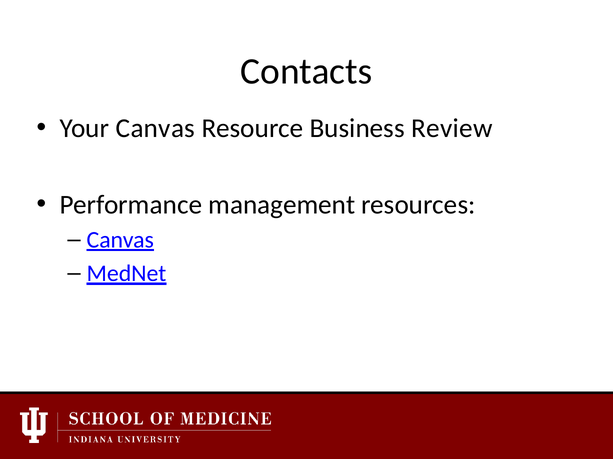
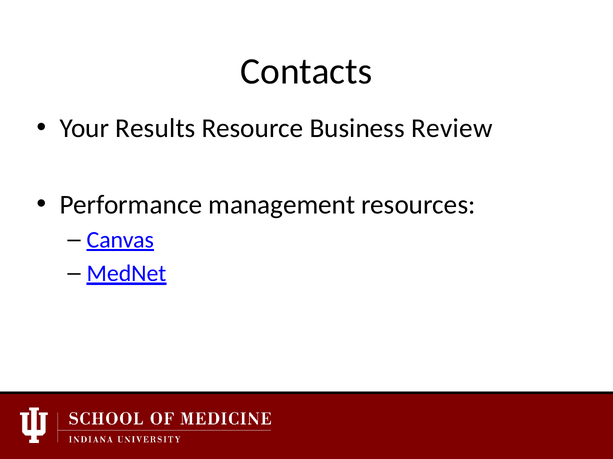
Your Canvas: Canvas -> Results
